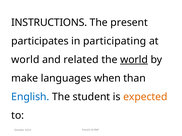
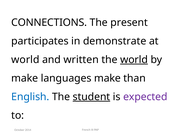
INSTRUCTIONS: INSTRUCTIONS -> CONNECTIONS
participating: participating -> demonstrate
related: related -> written
languages when: when -> make
student underline: none -> present
expected colour: orange -> purple
